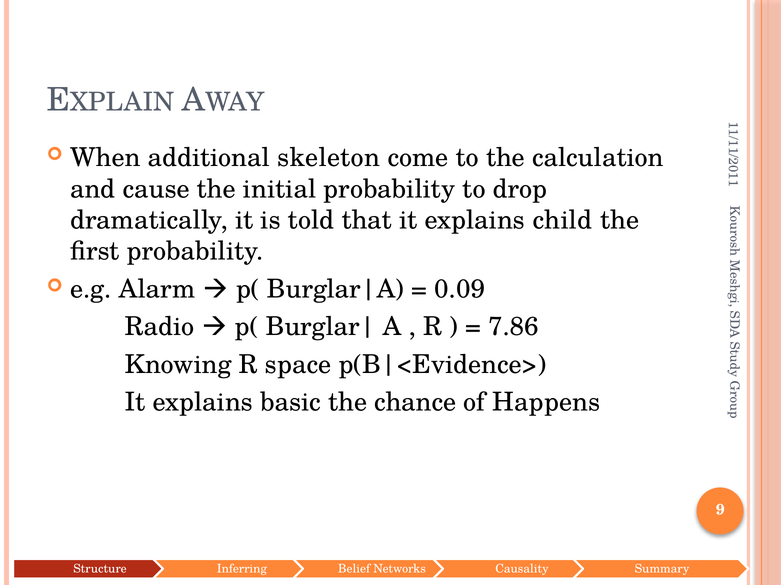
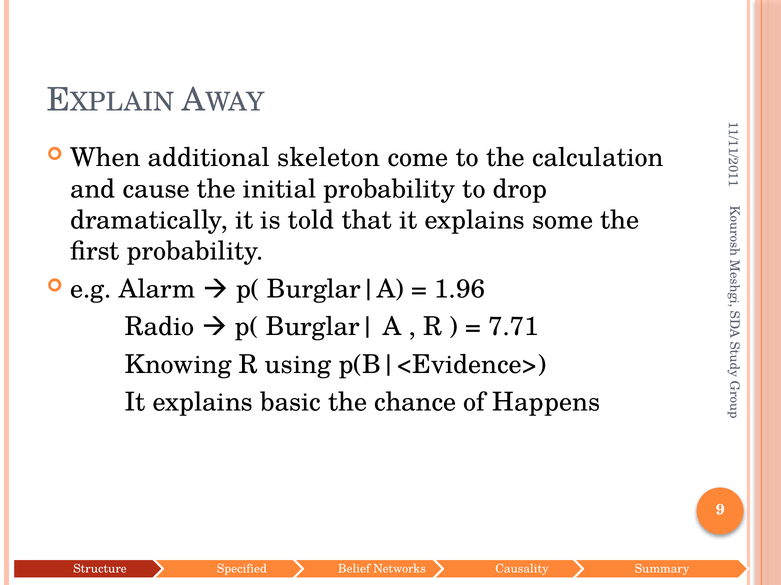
child: child -> some
0.09: 0.09 -> 1.96
7.86: 7.86 -> 7.71
space: space -> using
Inferring: Inferring -> Specified
